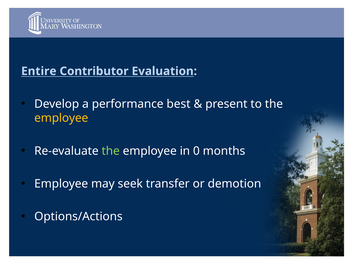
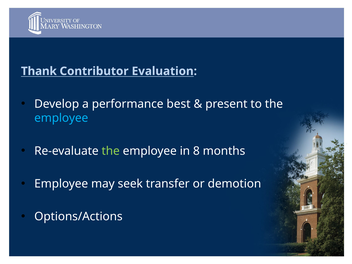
Entire: Entire -> Thank
employee at (61, 118) colour: yellow -> light blue
0: 0 -> 8
